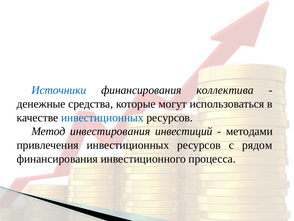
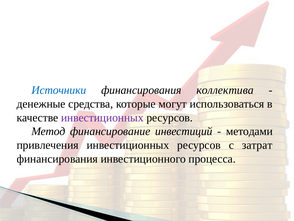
инвестиционных at (102, 117) colour: blue -> purple
инвестирования: инвестирования -> финансирование
рядом: рядом -> затрат
